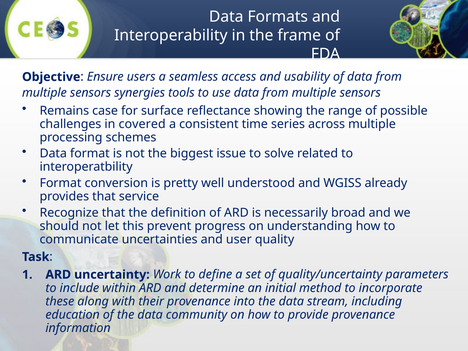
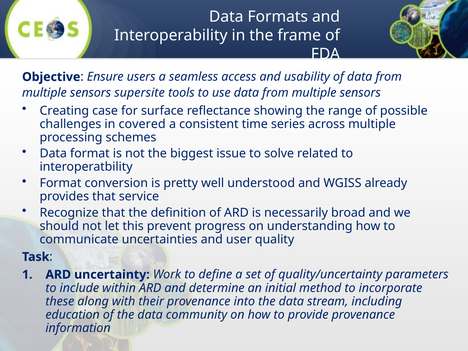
synergies: synergies -> supersite
Remains: Remains -> Creating
